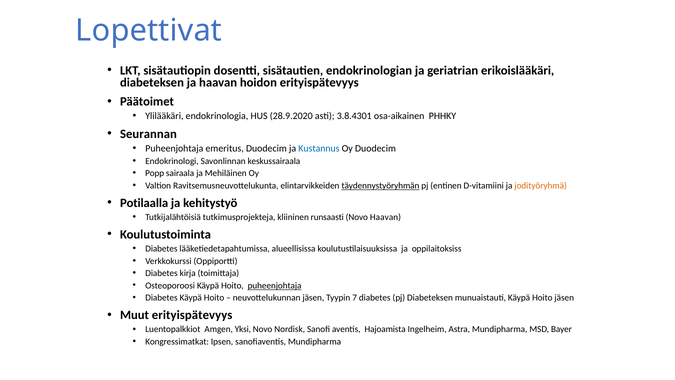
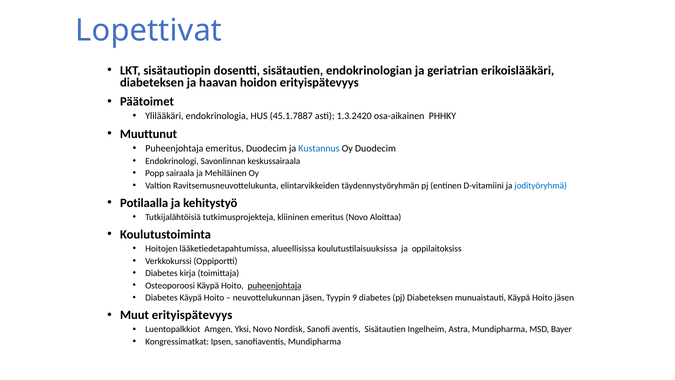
28.9.2020: 28.9.2020 -> 45.1.7887
3.8.4301: 3.8.4301 -> 1.3.2420
Seurannan: Seurannan -> Muuttunut
täydennystyöryhmän underline: present -> none
jodityöryhmä colour: orange -> blue
kliininen runsaasti: runsaasti -> emeritus
Novo Haavan: Haavan -> Aloittaa
Diabetes at (161, 249): Diabetes -> Hoitojen
7: 7 -> 9
aventis Hajoamista: Hajoamista -> Sisätautien
